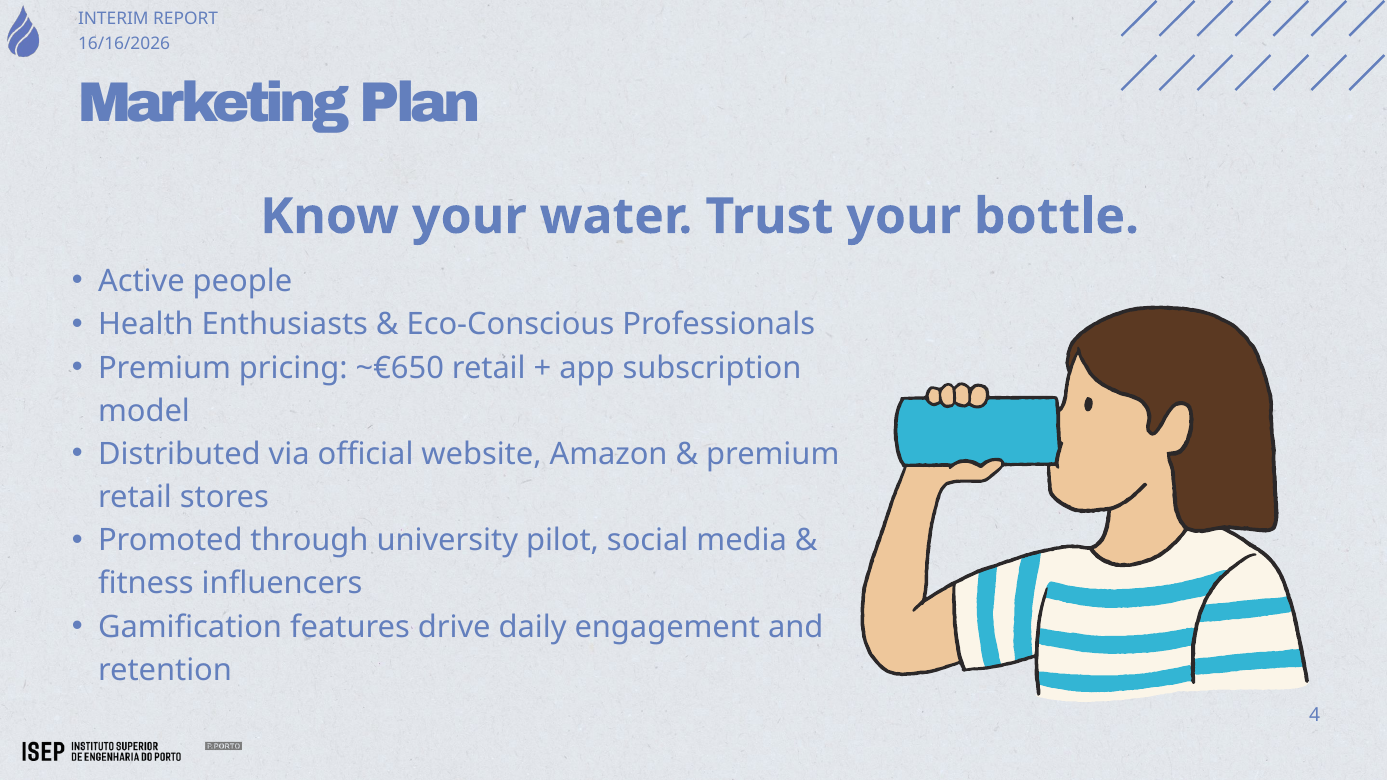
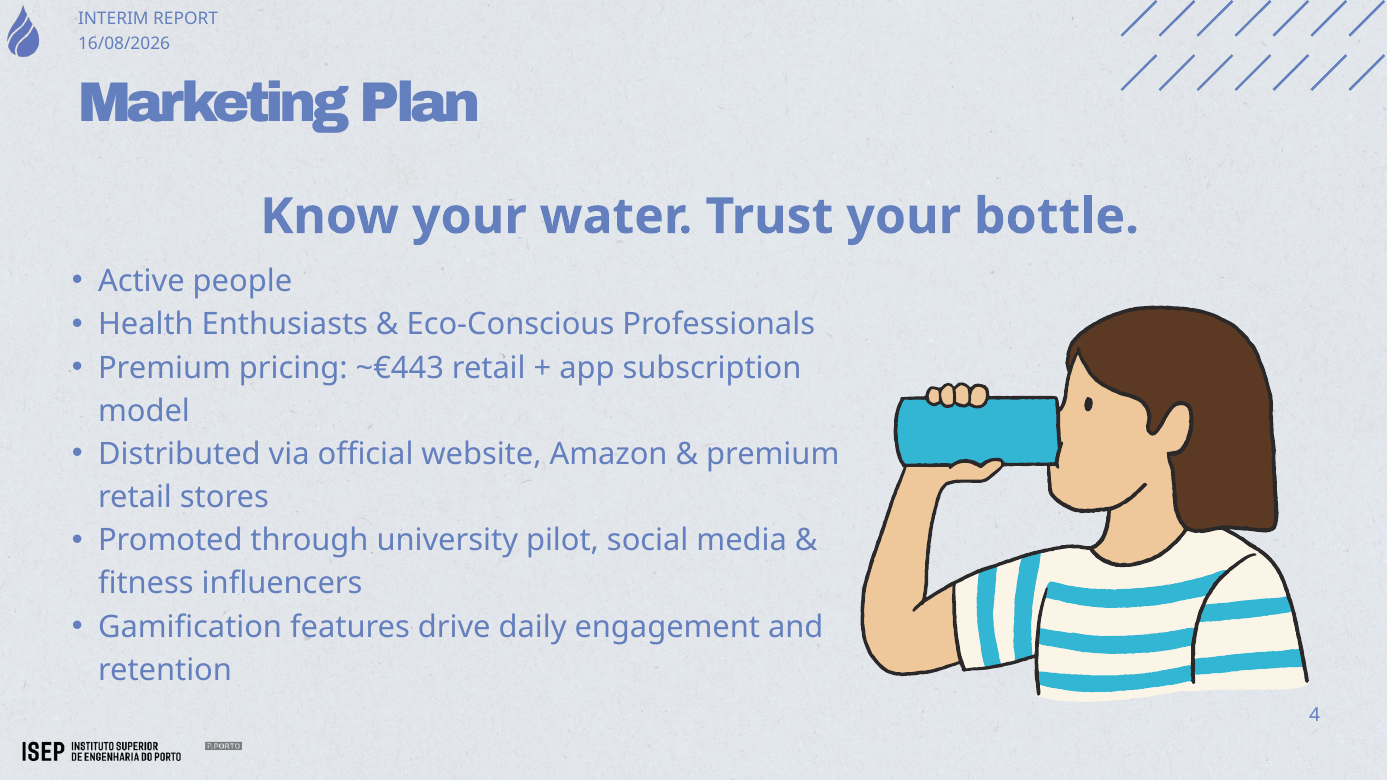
16/16/2026: 16/16/2026 -> 16/08/2026
~€650: ~€650 -> ~€443
